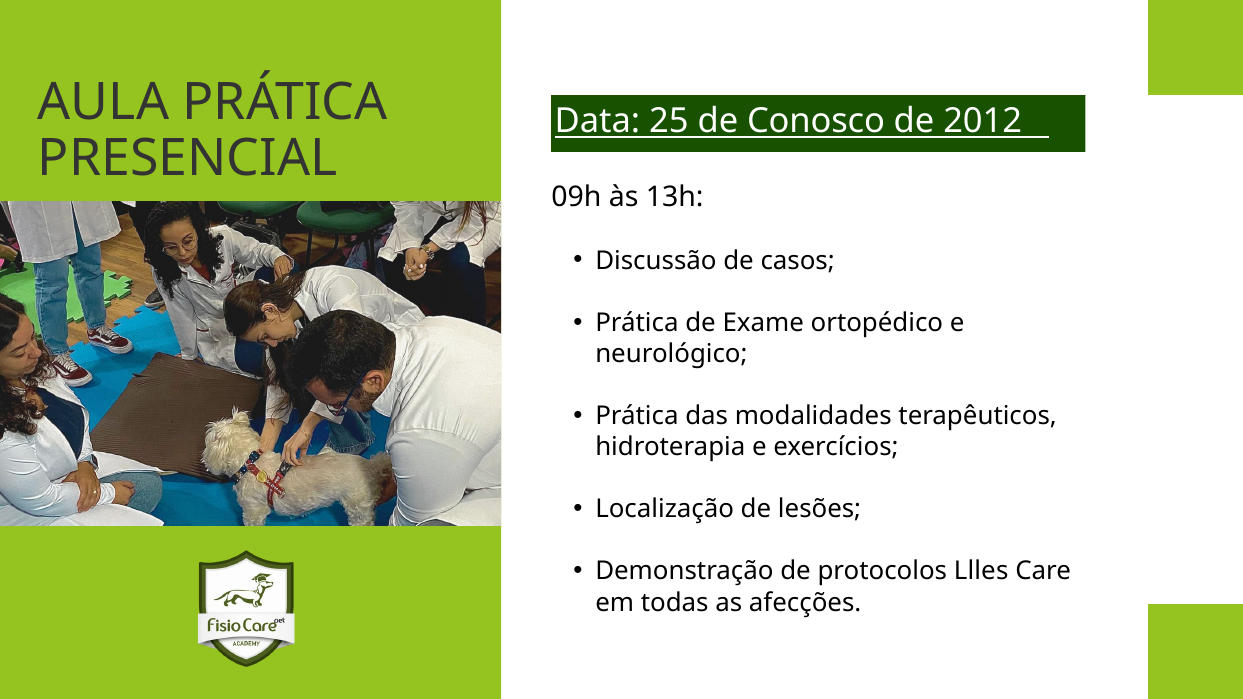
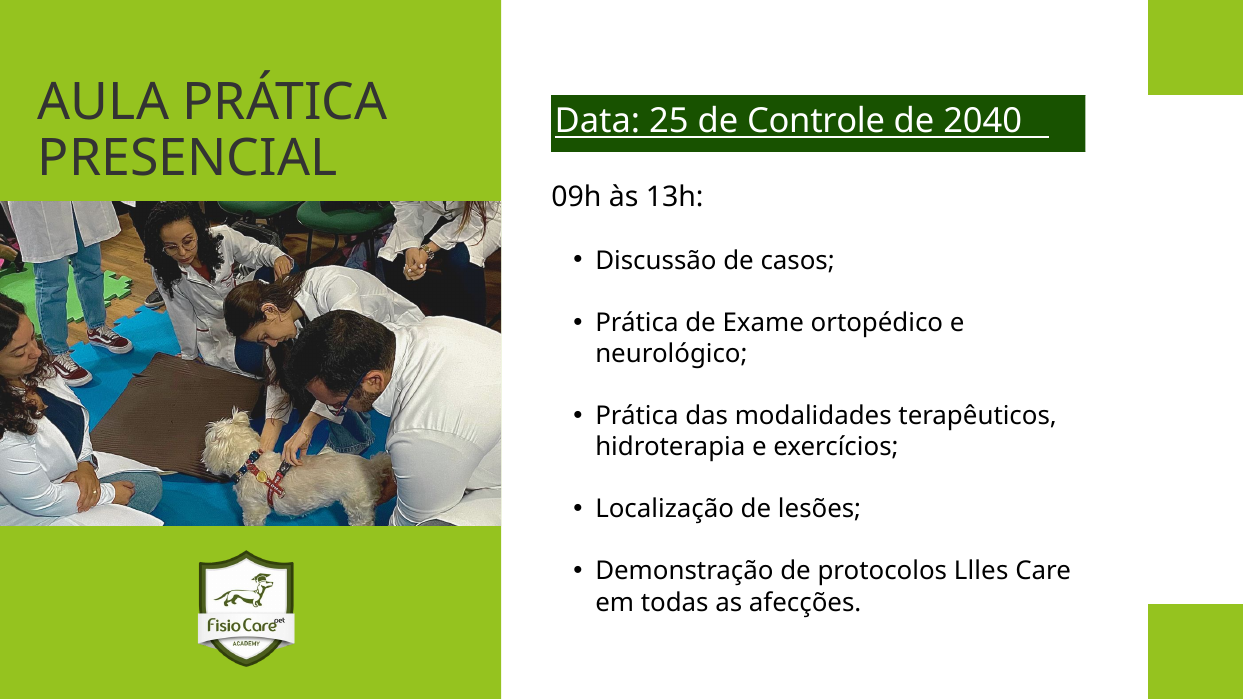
Conosco: Conosco -> Controle
2012: 2012 -> 2040
